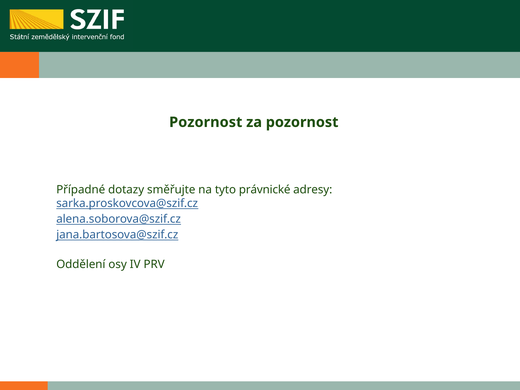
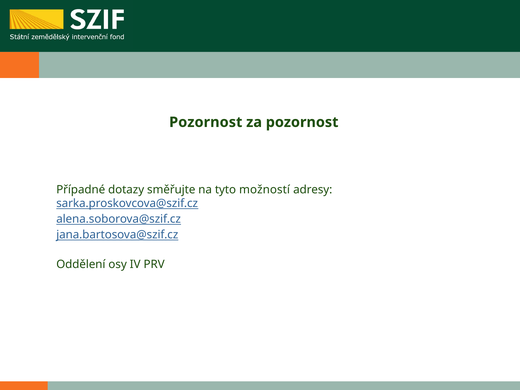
právnické: právnické -> možností
